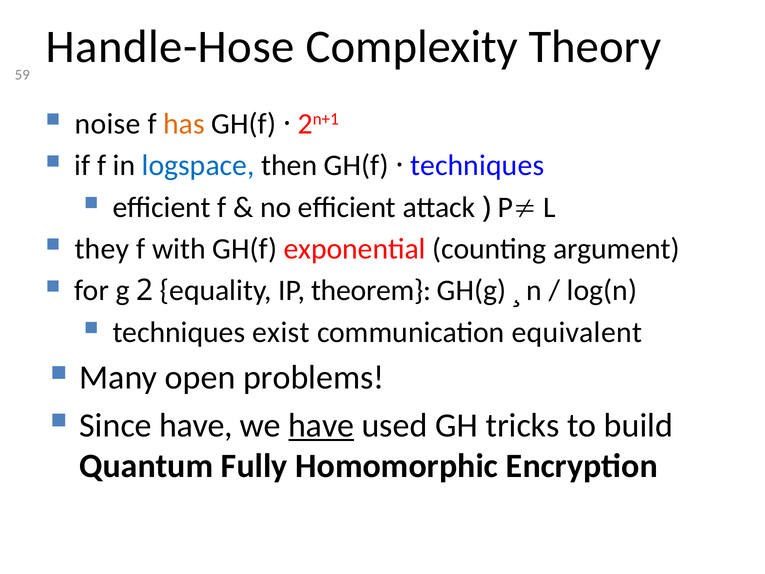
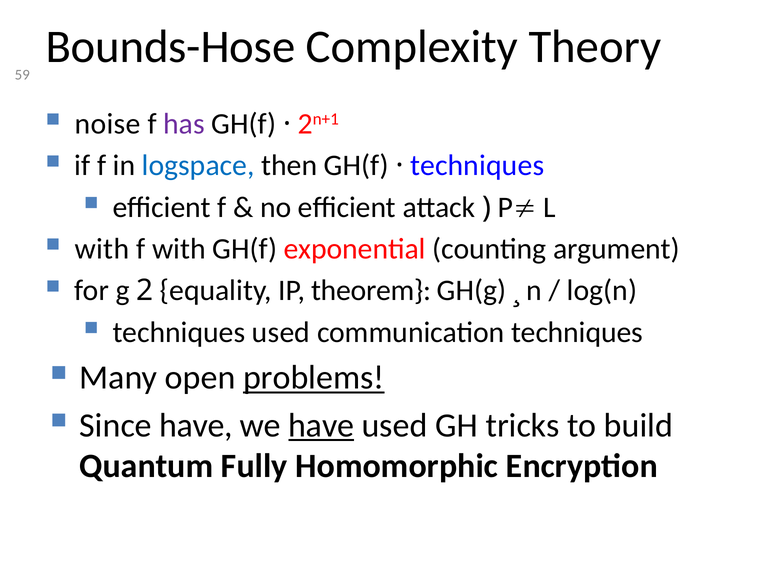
Handle-Hose: Handle-Hose -> Bounds-Hose
has colour: orange -> purple
they at (102, 249): they -> with
techniques exist: exist -> used
communication equivalent: equivalent -> techniques
problems underline: none -> present
